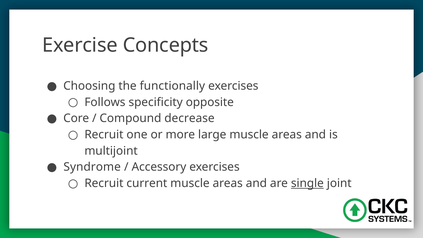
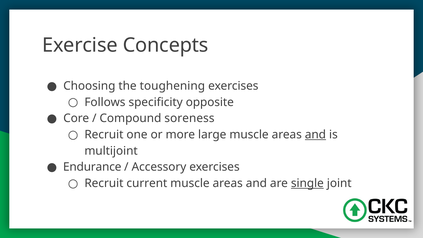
functionally: functionally -> toughening
decrease: decrease -> soreness
and at (315, 135) underline: none -> present
Syndrome: Syndrome -> Endurance
